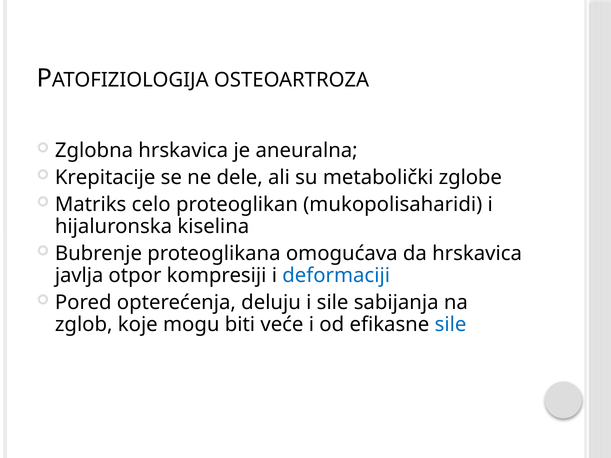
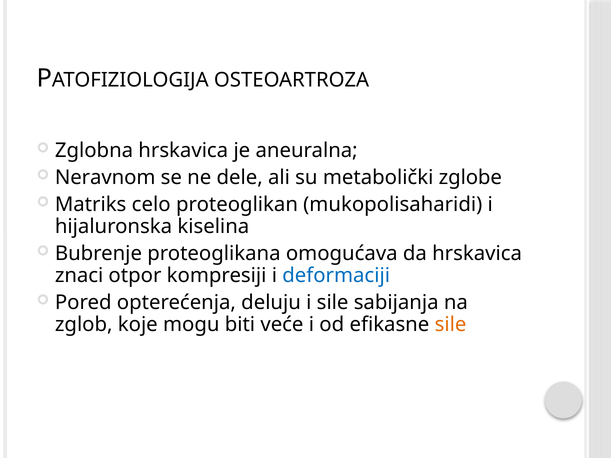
Krepitacije: Krepitacije -> Neravnom
javlja: javlja -> znaci
sile at (451, 325) colour: blue -> orange
